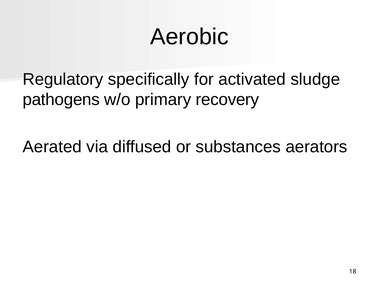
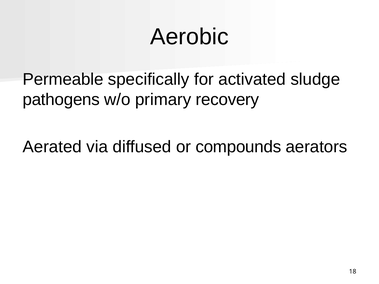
Regulatory: Regulatory -> Permeable
substances: substances -> compounds
